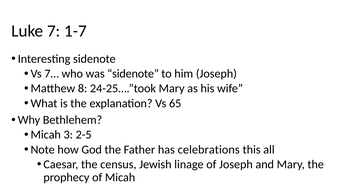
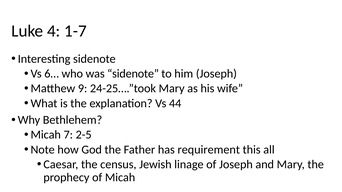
7: 7 -> 4
7…: 7… -> 6…
8: 8 -> 9
65: 65 -> 44
3: 3 -> 7
celebrations: celebrations -> requirement
